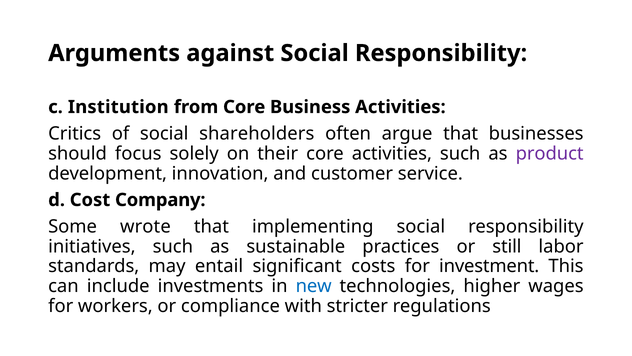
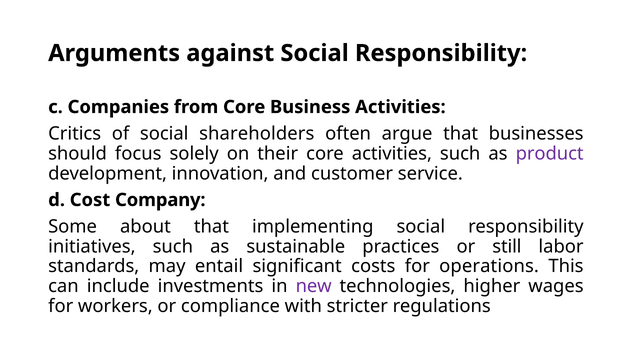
Institution: Institution -> Companies
wrote: wrote -> about
investment: investment -> operations
new colour: blue -> purple
